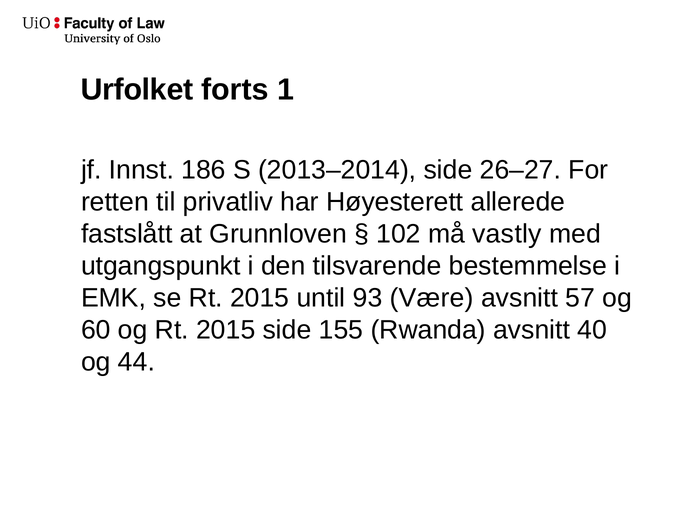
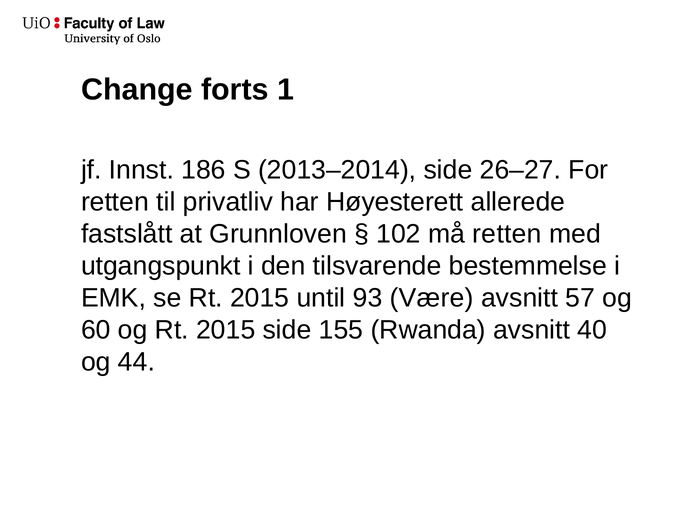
Urfolket: Urfolket -> Change
må vastly: vastly -> retten
